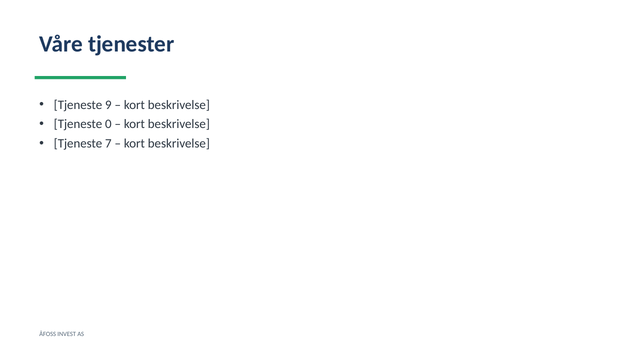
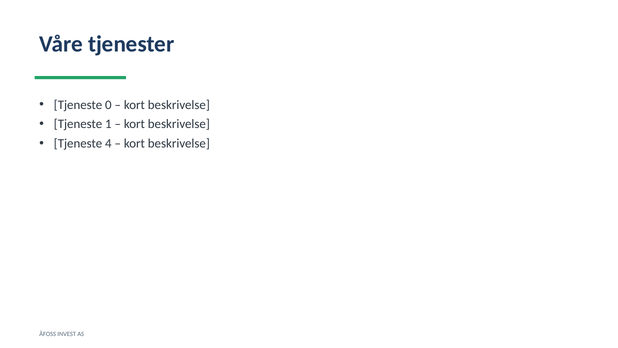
9: 9 -> 0
0: 0 -> 1
7: 7 -> 4
